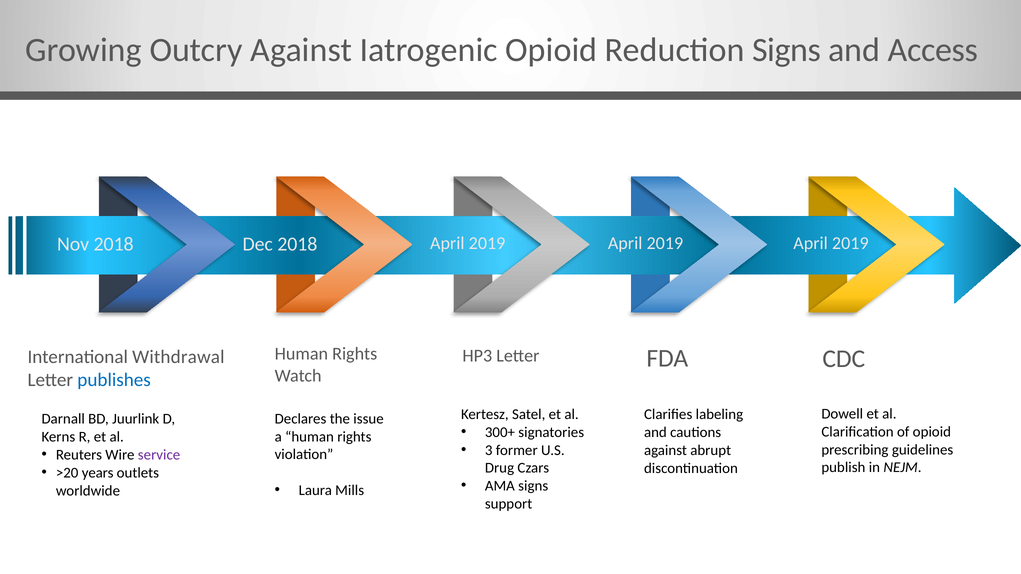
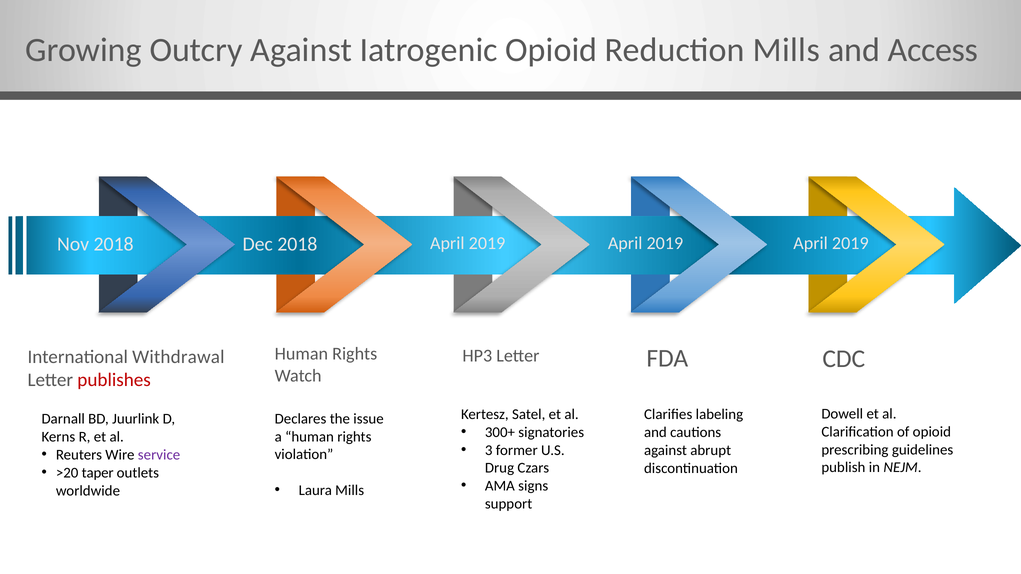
Reduction Signs: Signs -> Mills
publishes colour: blue -> red
years: years -> taper
